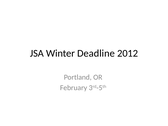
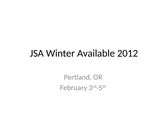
Deadline: Deadline -> Available
